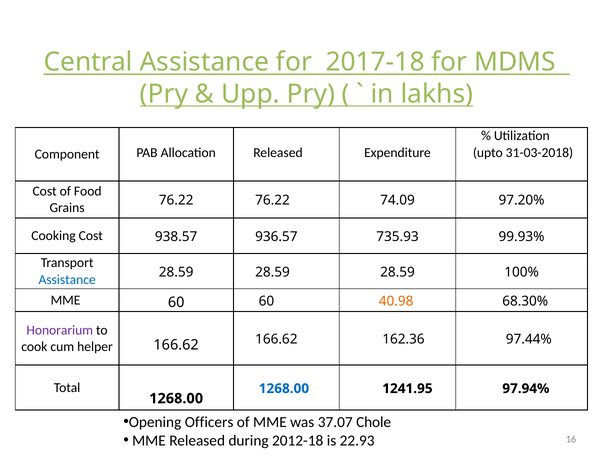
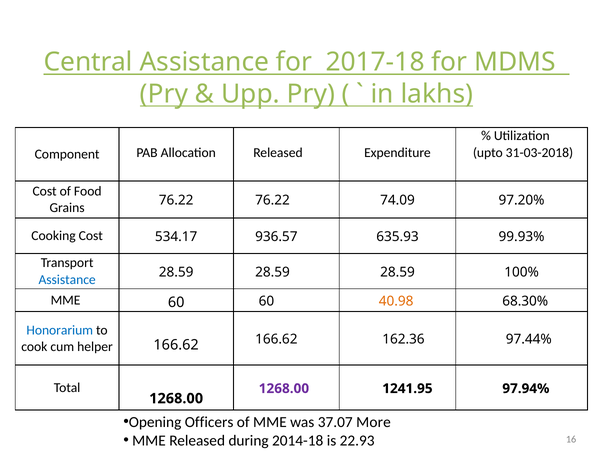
938.57: 938.57 -> 534.17
735.93: 735.93 -> 635.93
Honorarium colour: purple -> blue
1268.00 at (284, 388) colour: blue -> purple
Chole: Chole -> More
2012-18: 2012-18 -> 2014-18
